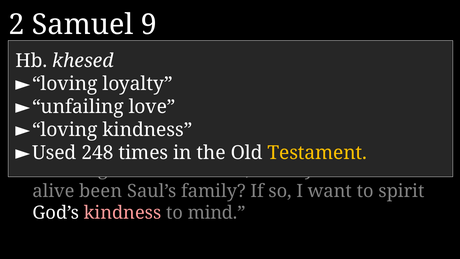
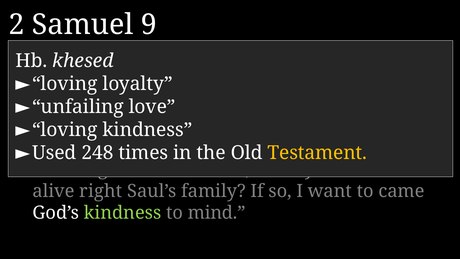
alive been: been -> right
spirit: spirit -> came
kindness at (123, 213) colour: pink -> light green
